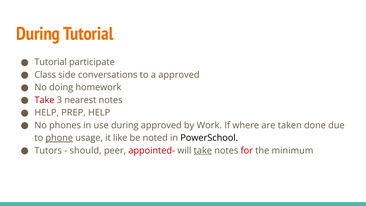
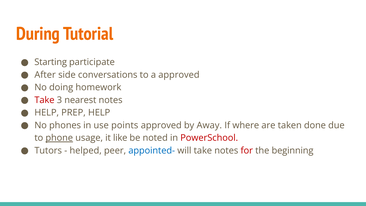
Tutorial at (51, 62): Tutorial -> Starting
Class: Class -> After
use during: during -> points
Work: Work -> Away
PowerSchool colour: black -> red
should: should -> helped
appointed- colour: red -> blue
take at (203, 150) underline: present -> none
minimum: minimum -> beginning
